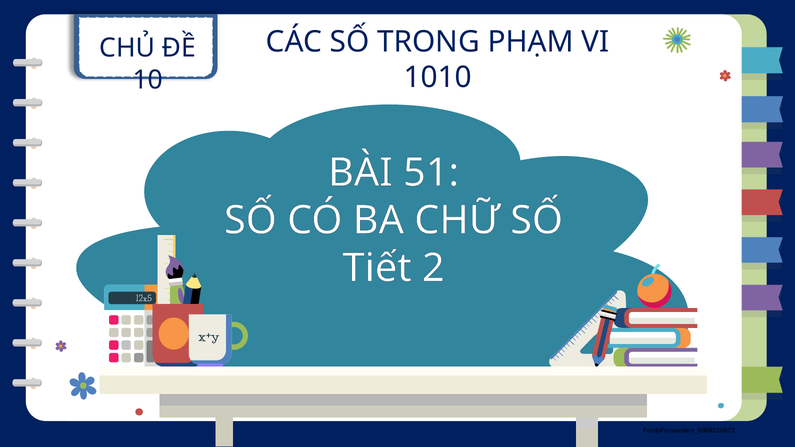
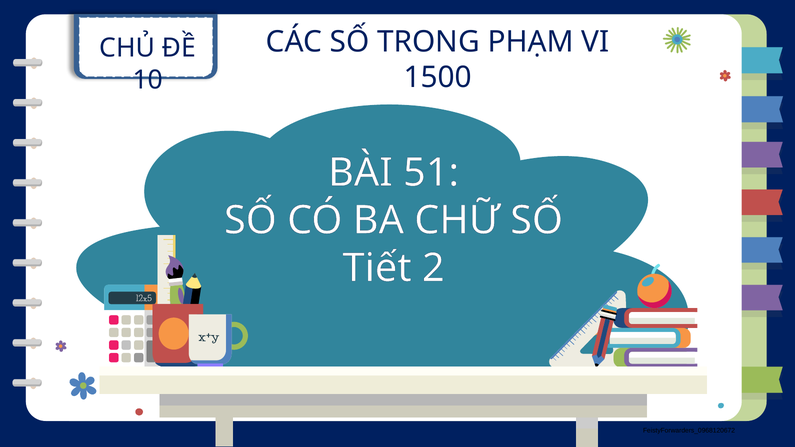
1010: 1010 -> 1500
